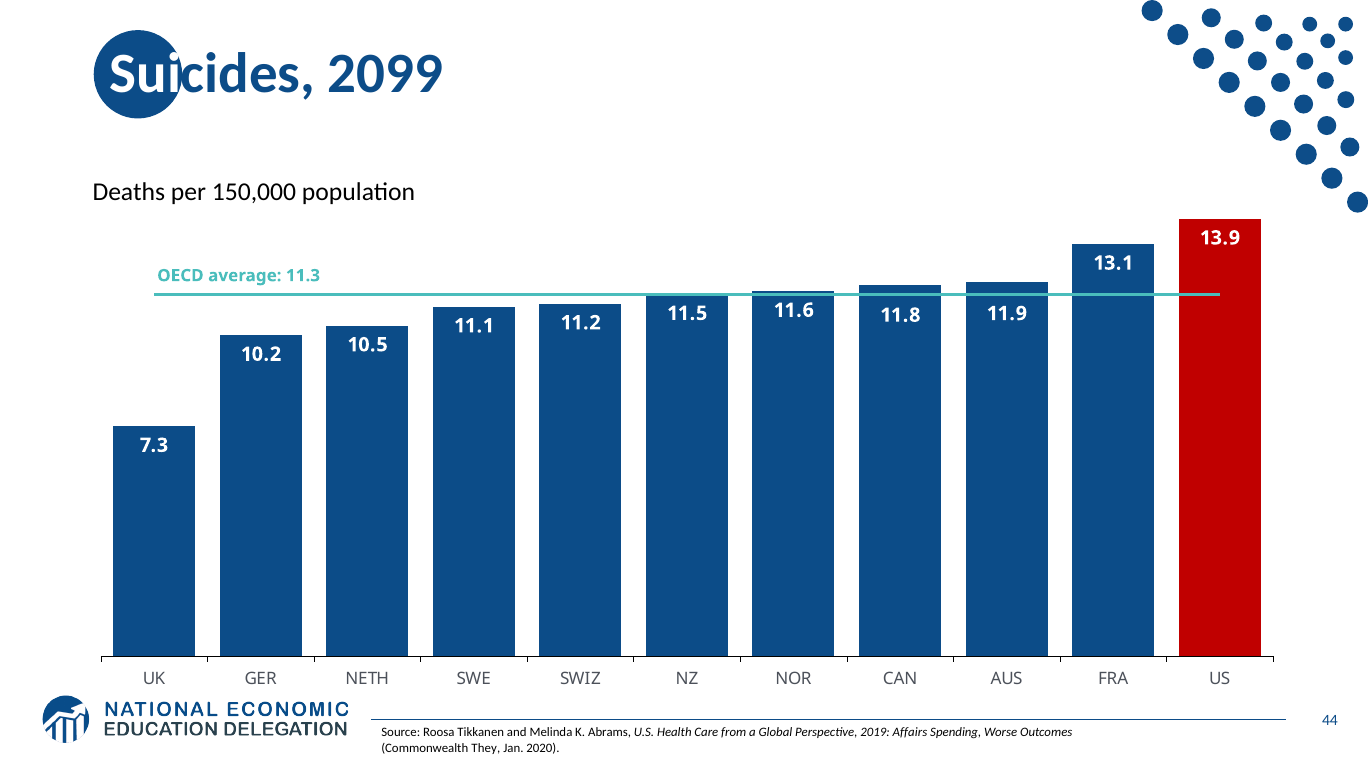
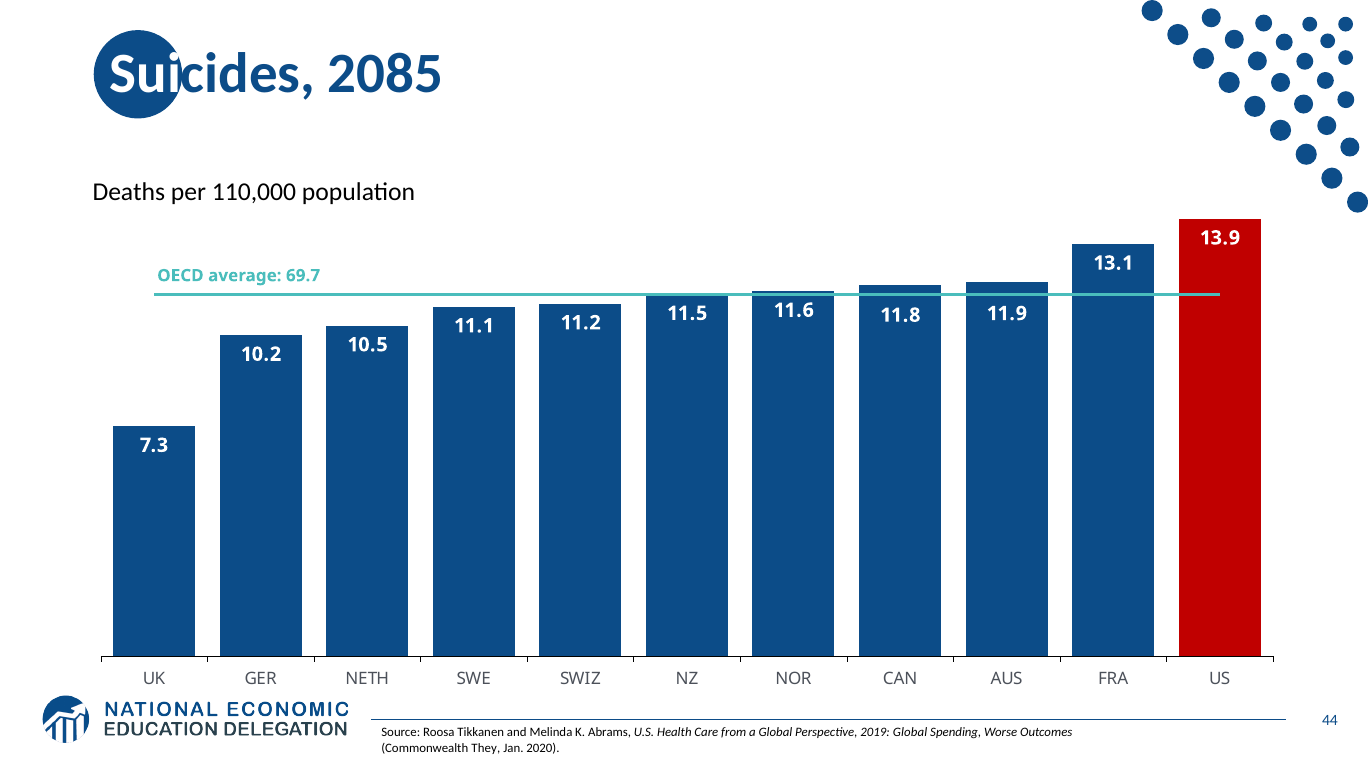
2099: 2099 -> 2085
150,000: 150,000 -> 110,000
11.3: 11.3 -> 69.7
2019 Affairs: Affairs -> Global
